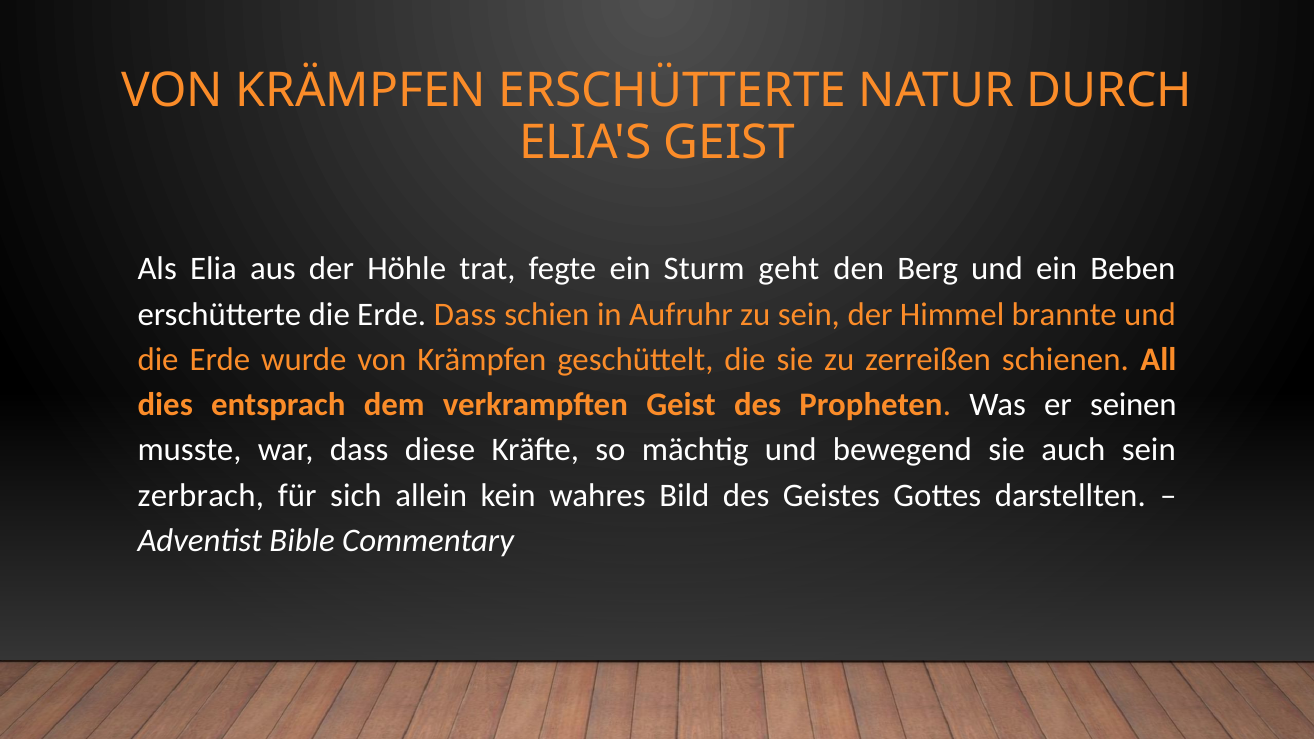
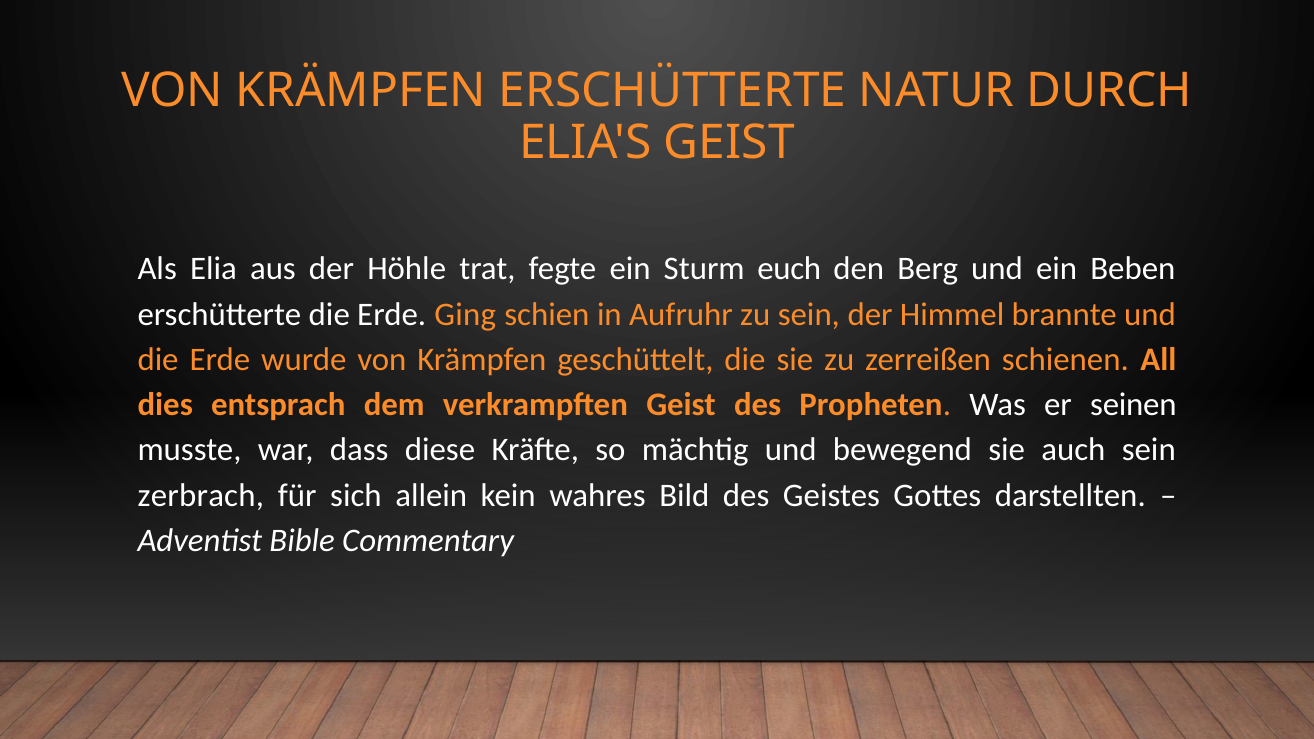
geht: geht -> euch
Erde Dass: Dass -> Ging
